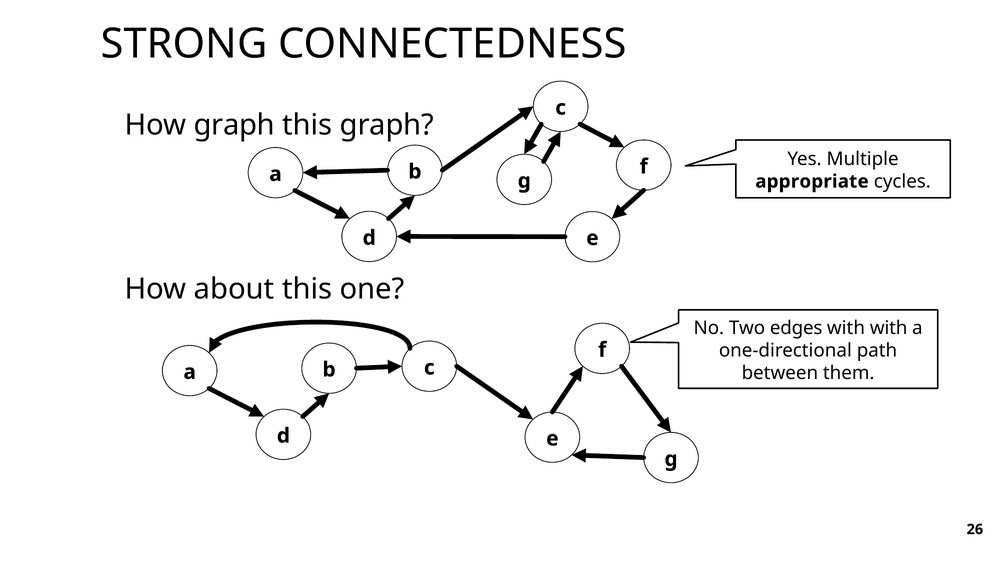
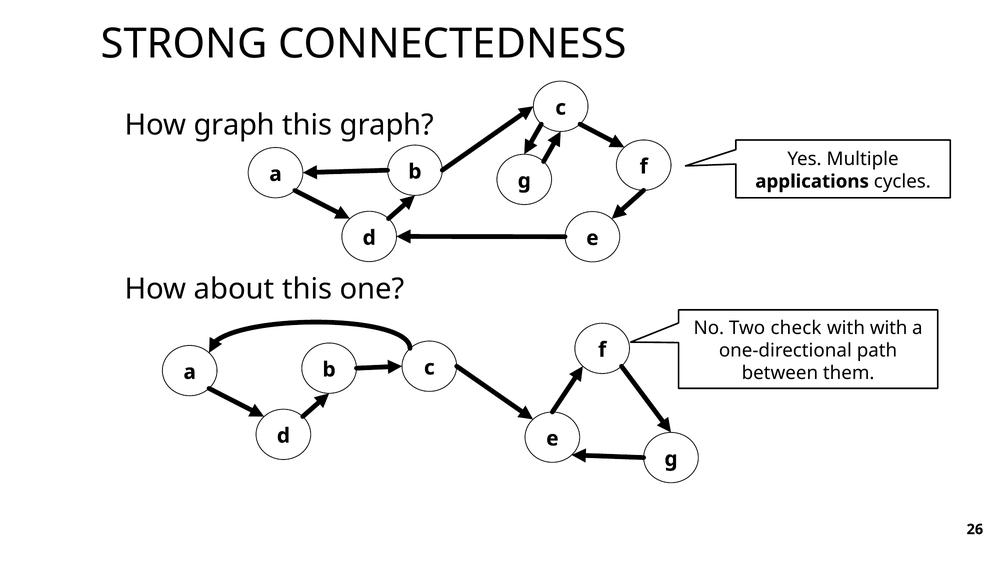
appropriate: appropriate -> applications
edges: edges -> check
